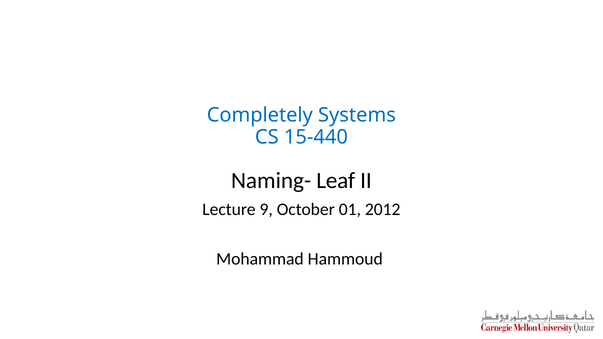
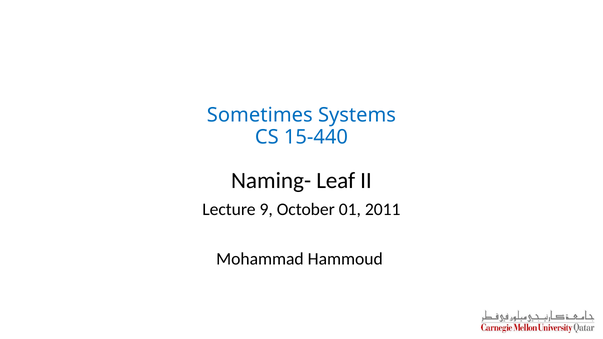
Completely: Completely -> Sometimes
2012: 2012 -> 2011
